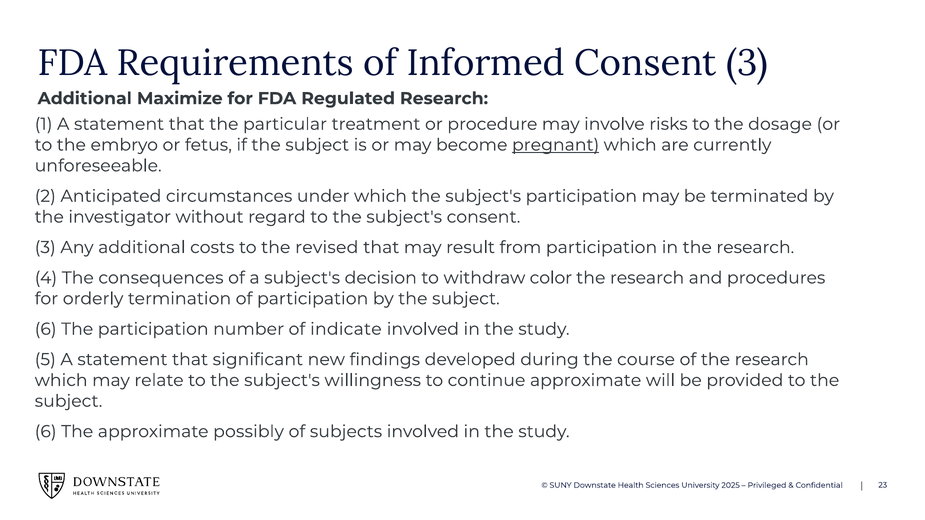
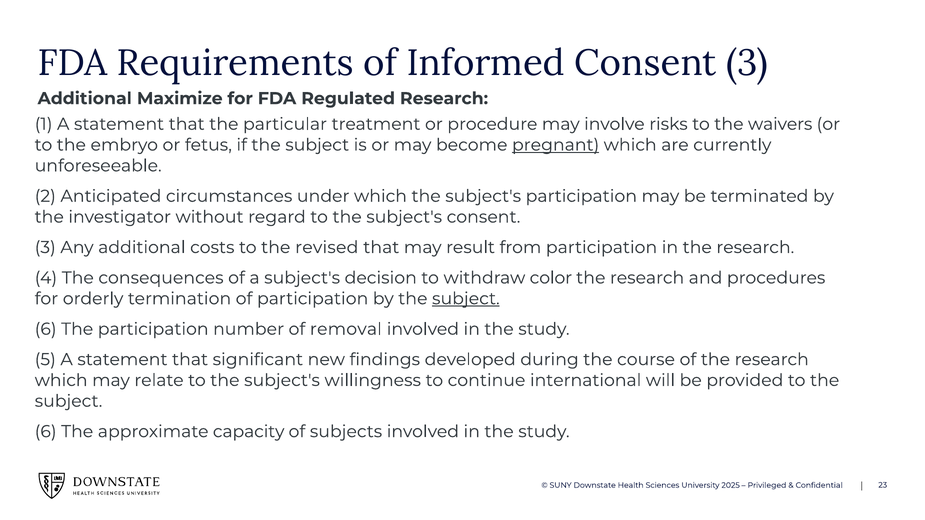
dosage: dosage -> waivers
subject at (466, 299) underline: none -> present
indicate: indicate -> removal
continue approximate: approximate -> international
possibly: possibly -> capacity
